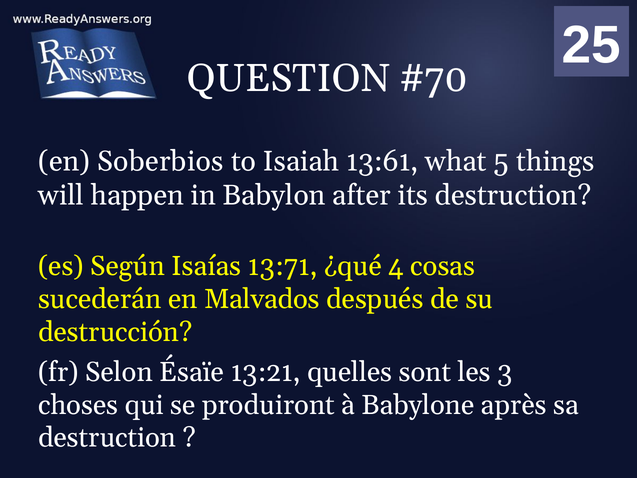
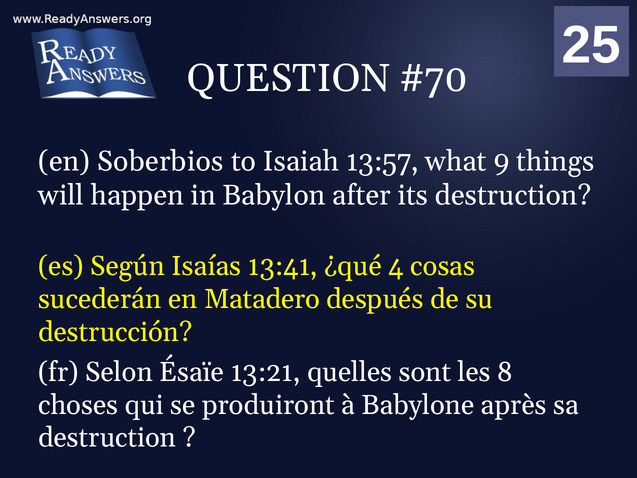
13:61: 13:61 -> 13:57
5: 5 -> 9
13:71: 13:71 -> 13:41
Malvados: Malvados -> Matadero
3: 3 -> 8
